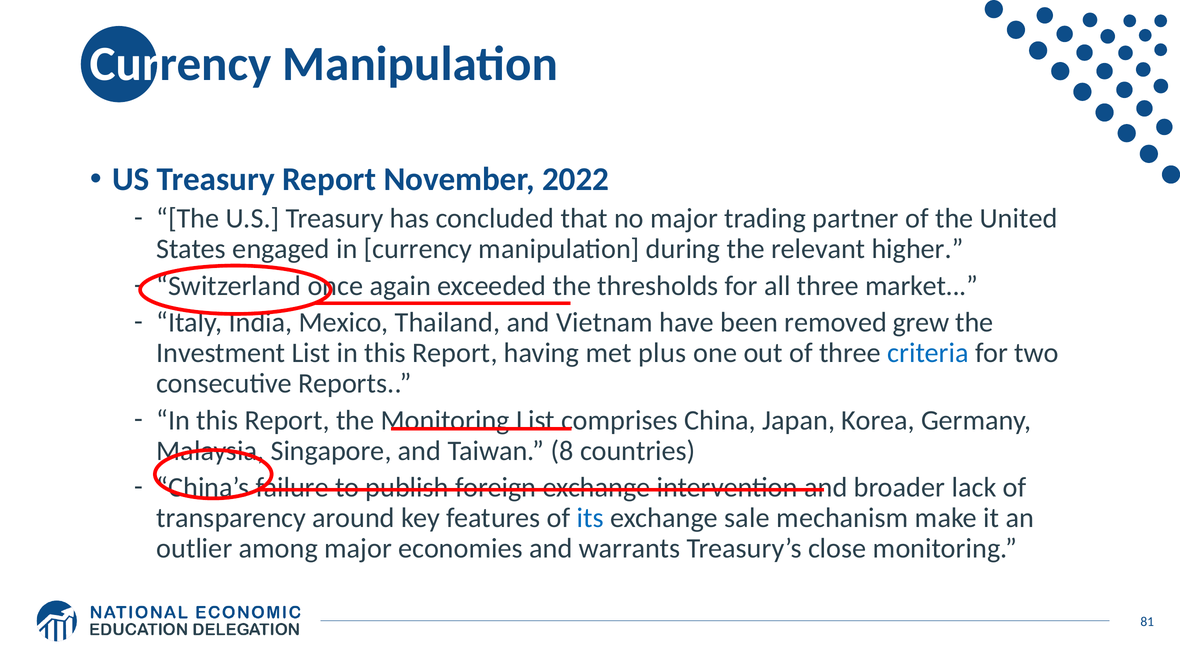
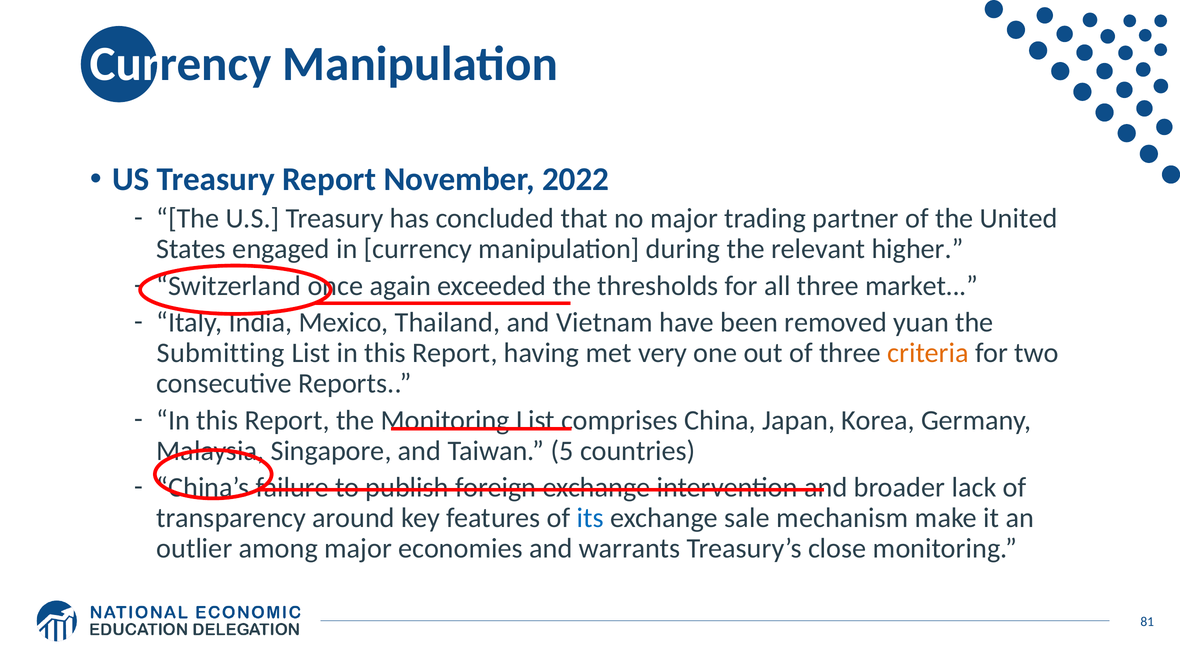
grew: grew -> yuan
Investment: Investment -> Submitting
plus: plus -> very
criteria colour: blue -> orange
8: 8 -> 5
